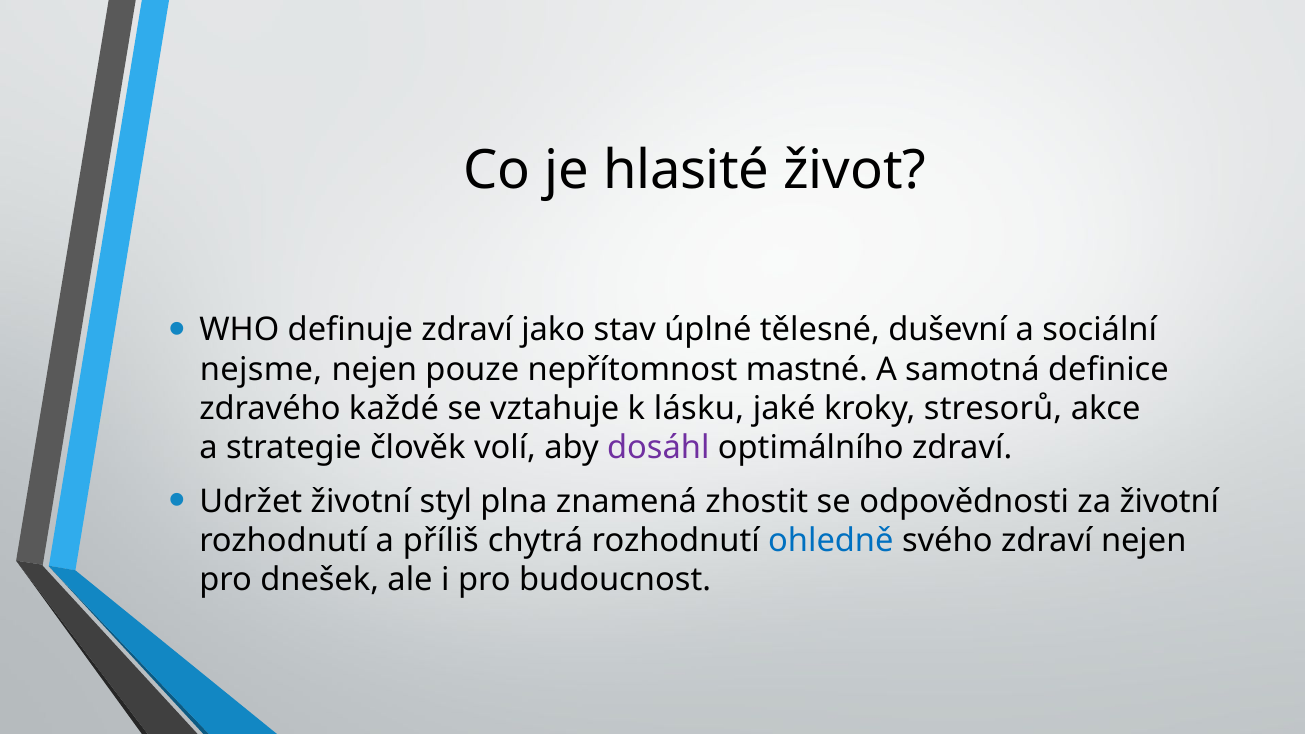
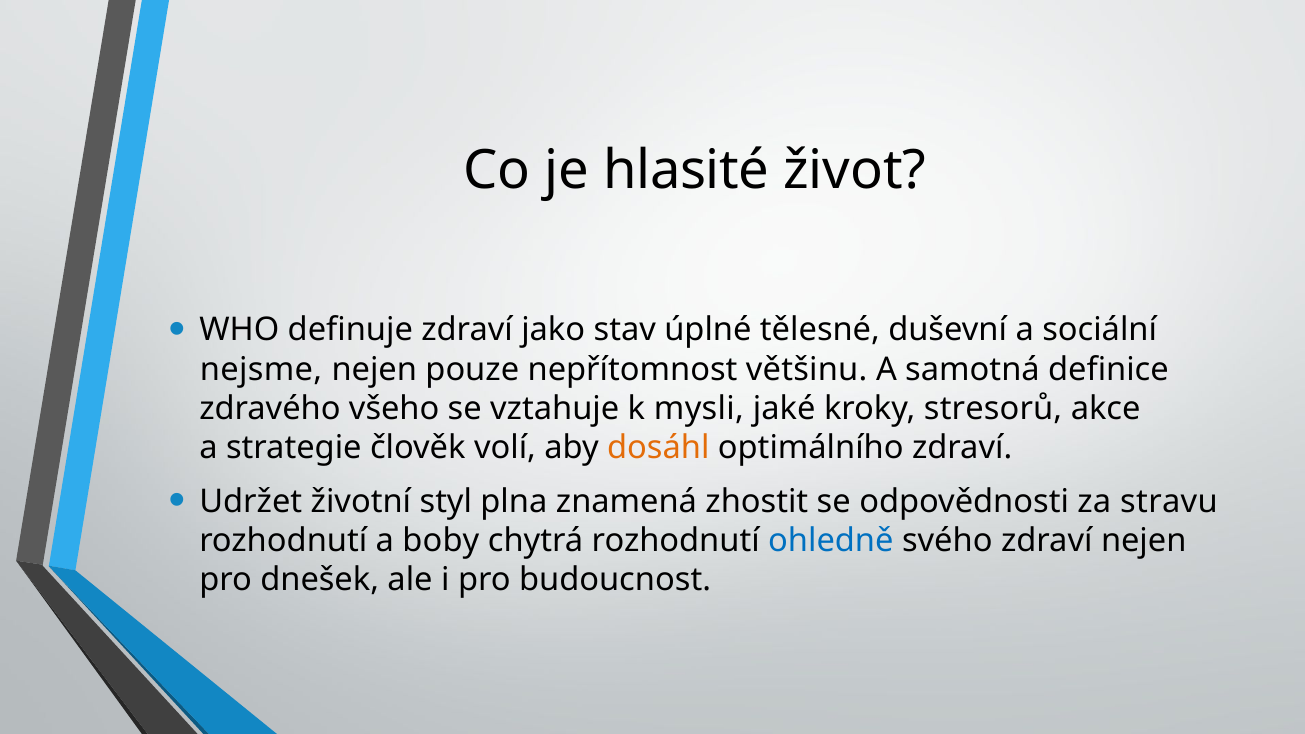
mastné: mastné -> většinu
každé: každé -> všeho
lásku: lásku -> mysli
dosáhl colour: purple -> orange
za životní: životní -> stravu
příliš: příliš -> boby
